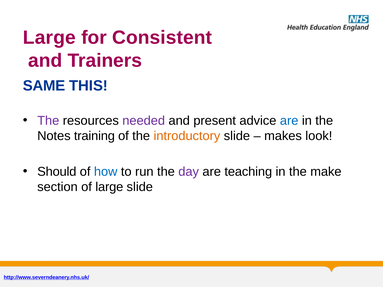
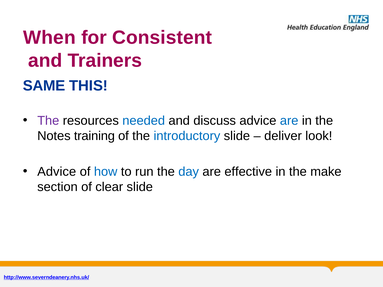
Large at (49, 38): Large -> When
needed colour: purple -> blue
present: present -> discuss
introductory colour: orange -> blue
makes: makes -> deliver
Should at (57, 172): Should -> Advice
day colour: purple -> blue
teaching: teaching -> effective
of large: large -> clear
